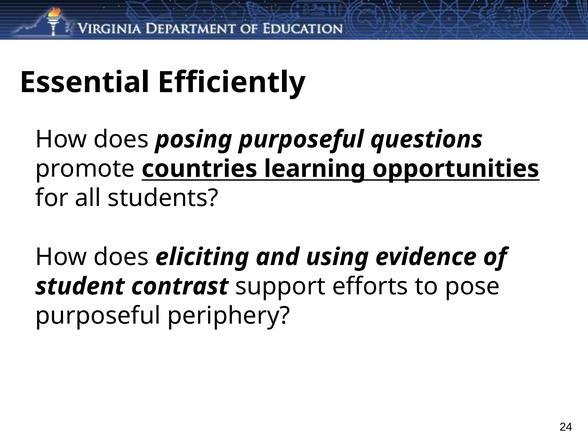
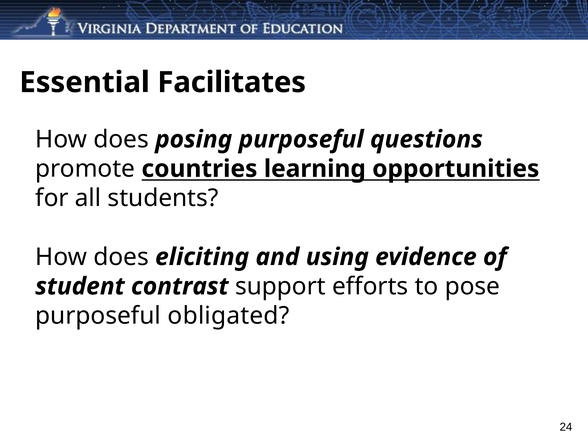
Efficiently: Efficiently -> Facilitates
periphery: periphery -> obligated
